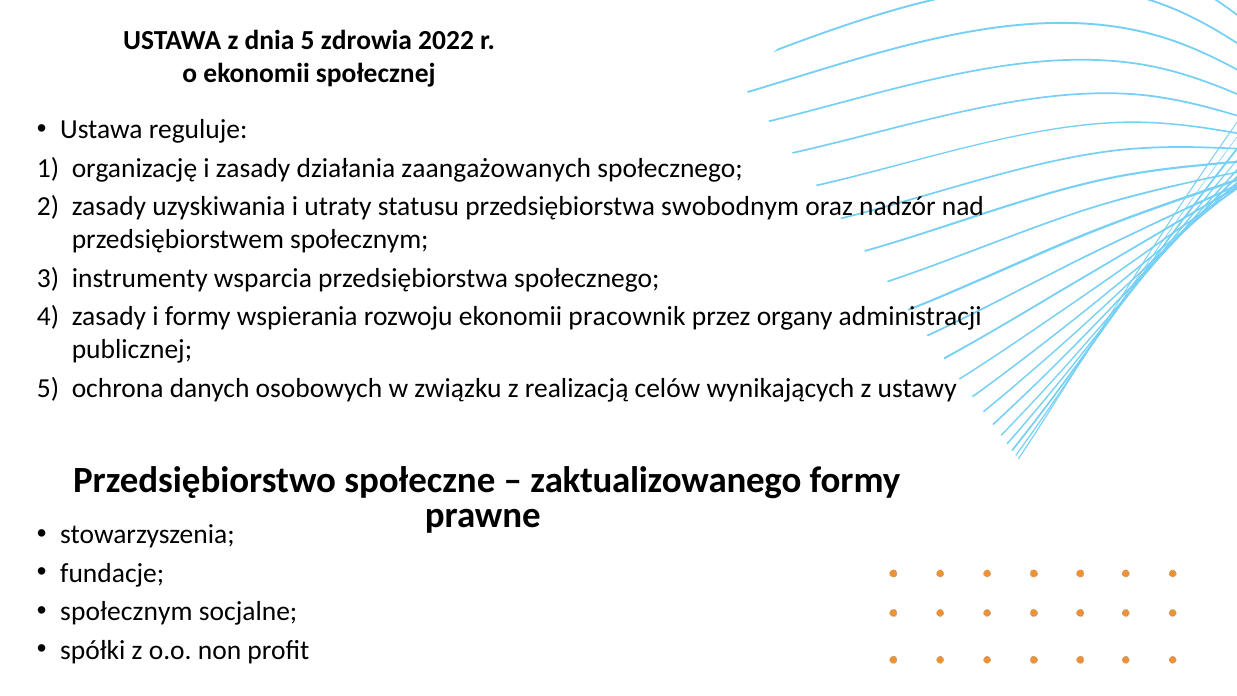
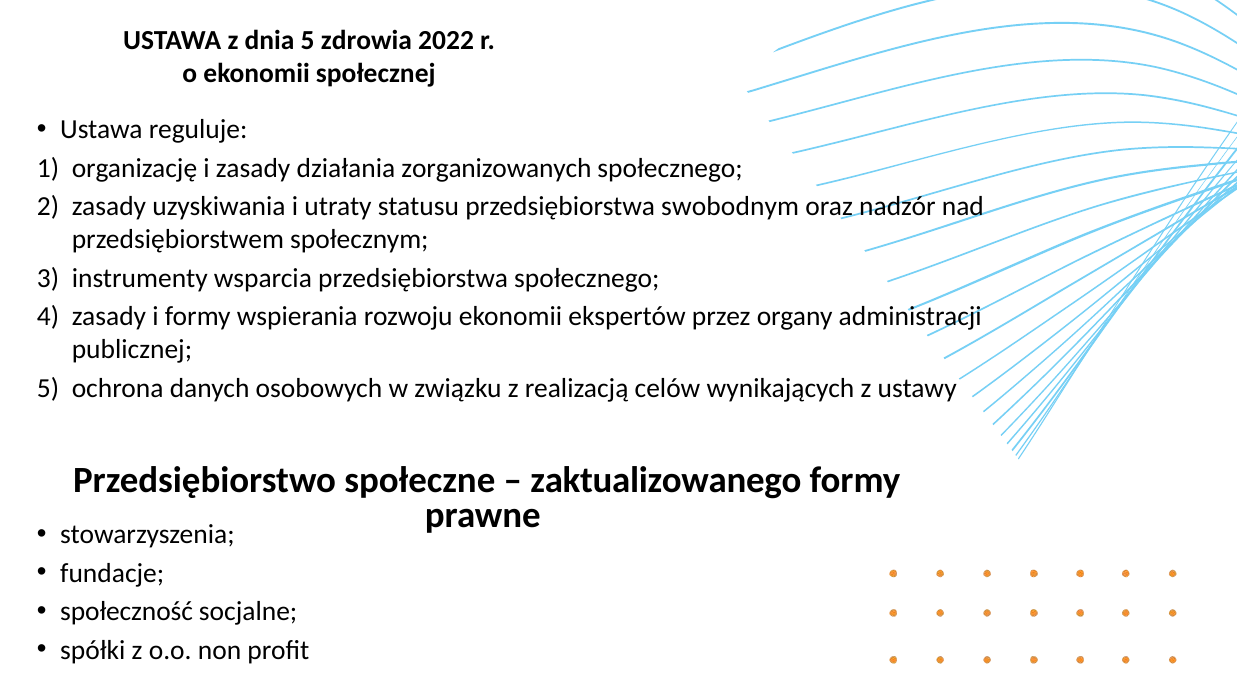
zaangażowanych: zaangażowanych -> zorganizowanych
pracownik: pracownik -> ekspertów
społecznym at (126, 611): społecznym -> społeczność
